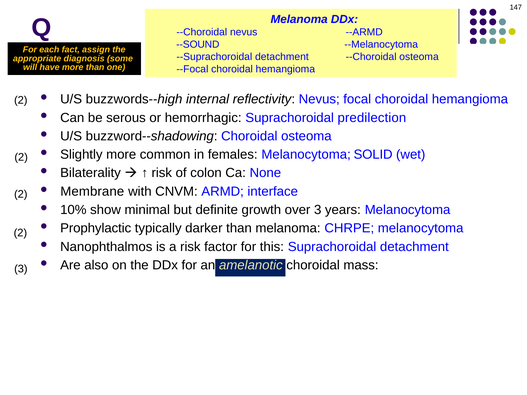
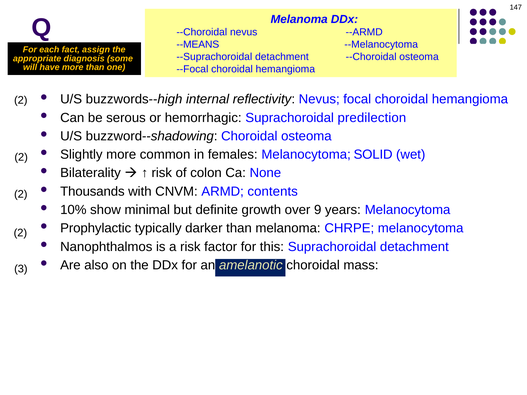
--SOUND: --SOUND -> --MEANS
Membrane: Membrane -> Thousands
interface: interface -> contents
over 3: 3 -> 9
